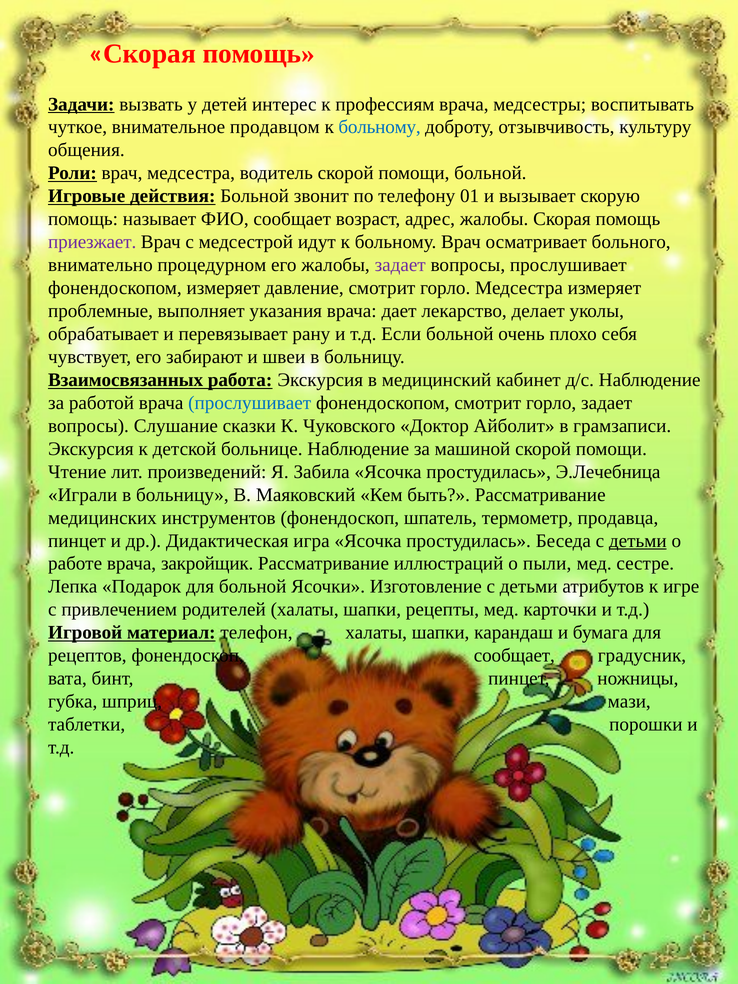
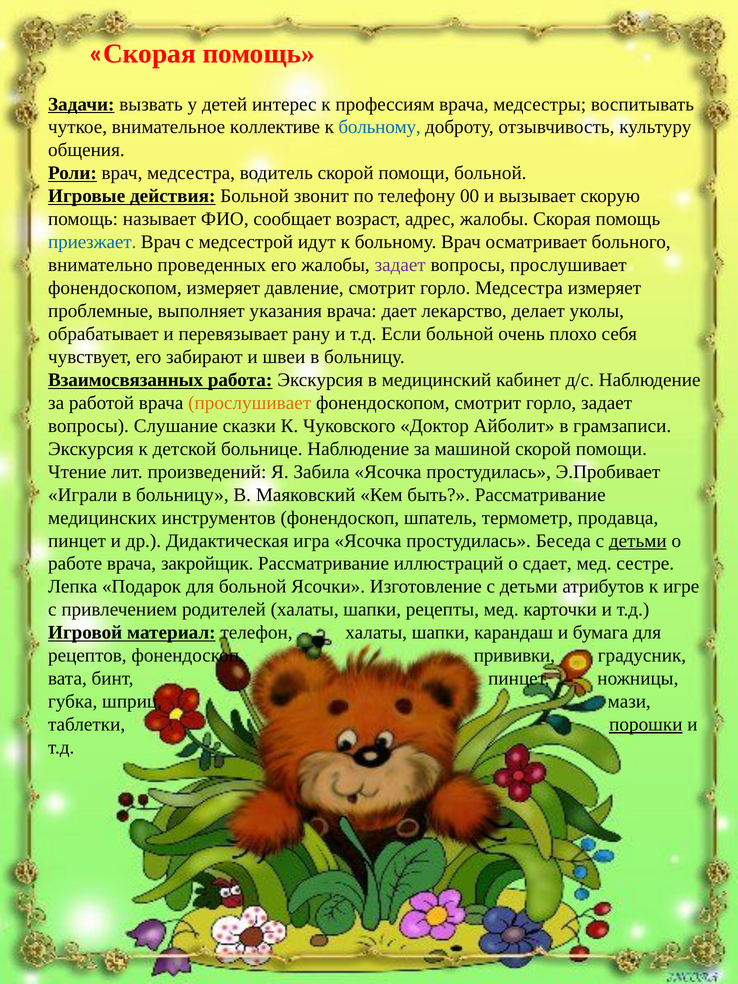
продавцом: продавцом -> коллективе
01: 01 -> 00
приезжает colour: purple -> blue
процедурном: процедурном -> проведенных
прослушивает at (250, 403) colour: blue -> orange
Э.Лечебница: Э.Лечебница -> Э.Пробивает
пыли: пыли -> сдает
фонендоскоп сообщает: сообщает -> прививки
порошки underline: none -> present
